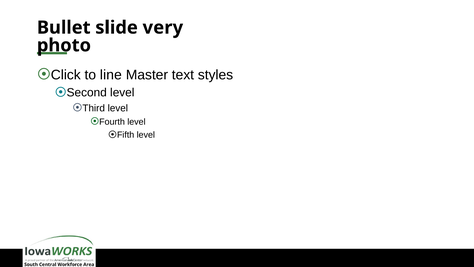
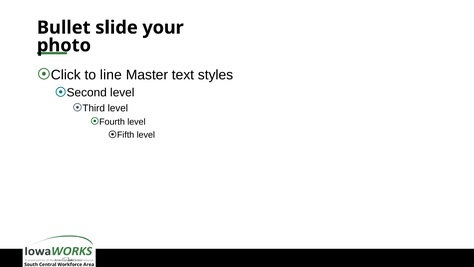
very: very -> your
